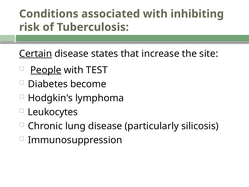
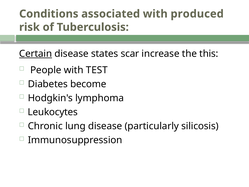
inhibiting: inhibiting -> produced
that: that -> scar
site: site -> this
People underline: present -> none
